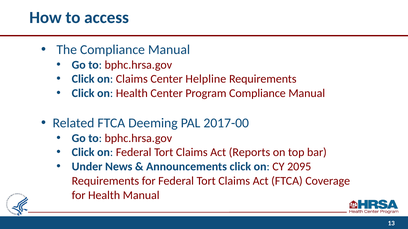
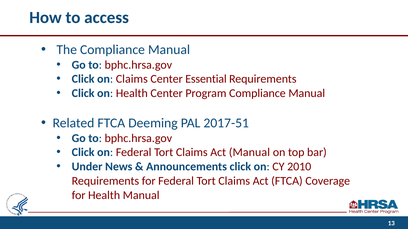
Helpline: Helpline -> Essential
2017-00: 2017-00 -> 2017-51
Act Reports: Reports -> Manual
2095: 2095 -> 2010
